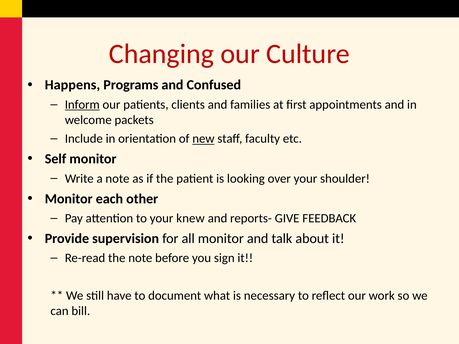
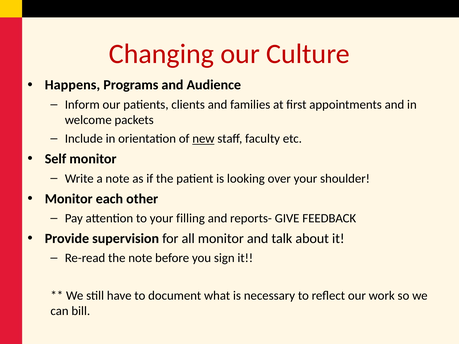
Confused: Confused -> Audience
Inform underline: present -> none
knew: knew -> filling
